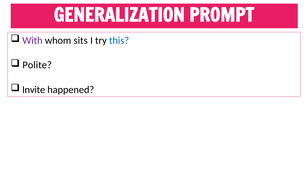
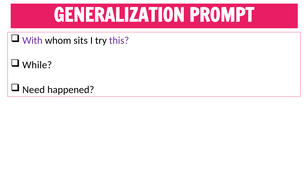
this colour: blue -> purple
Polite: Polite -> While
Invite: Invite -> Need
